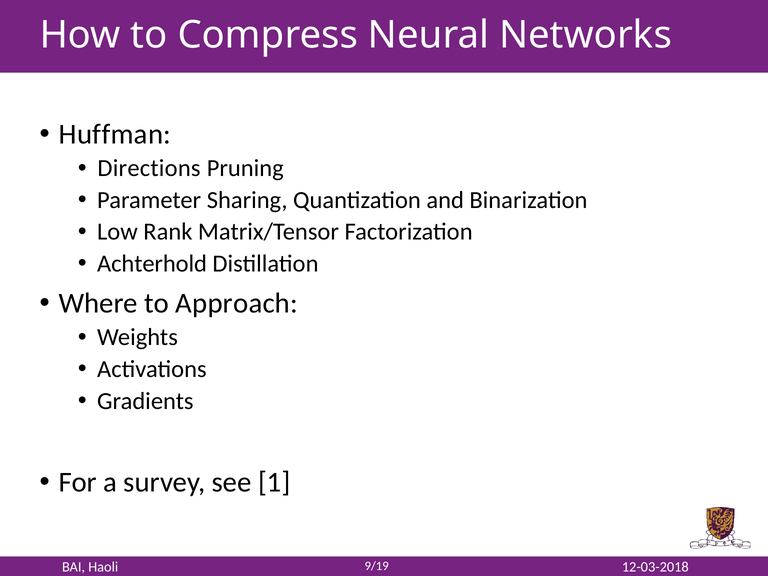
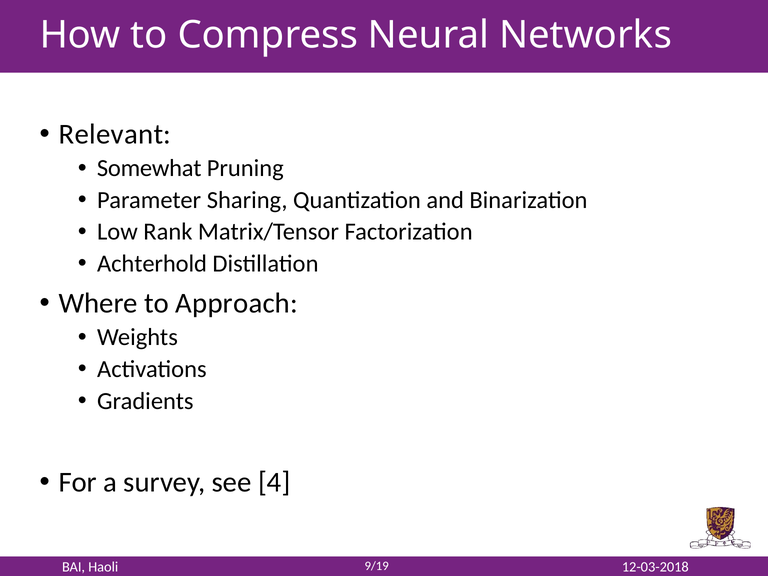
Huffman: Huffman -> Relevant
Directions: Directions -> Somewhat
1: 1 -> 4
